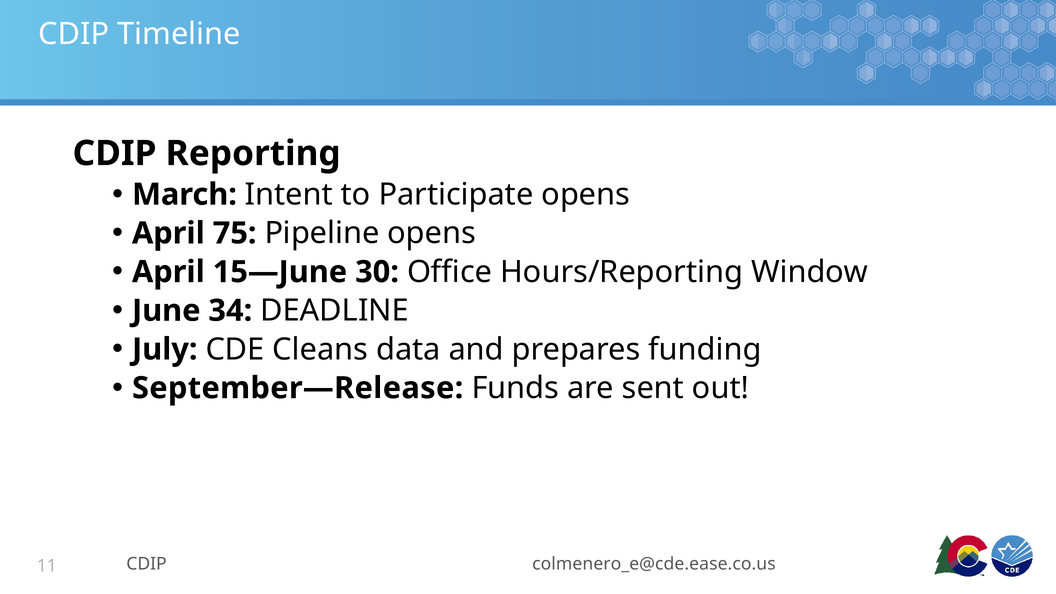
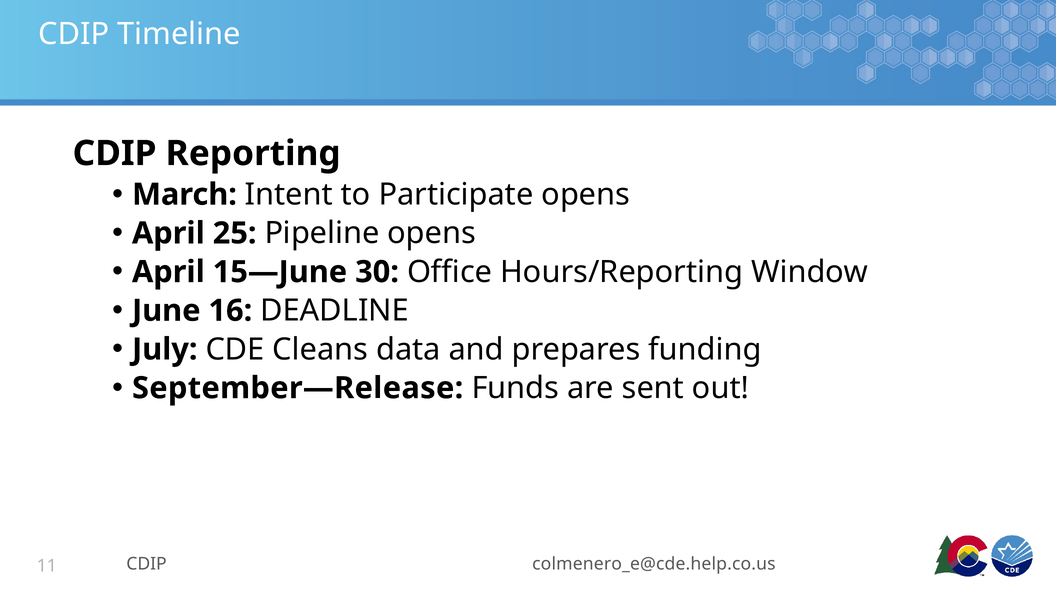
75: 75 -> 25
34: 34 -> 16
colmenero_e@cde.ease.co.us: colmenero_e@cde.ease.co.us -> colmenero_e@cde.help.co.us
